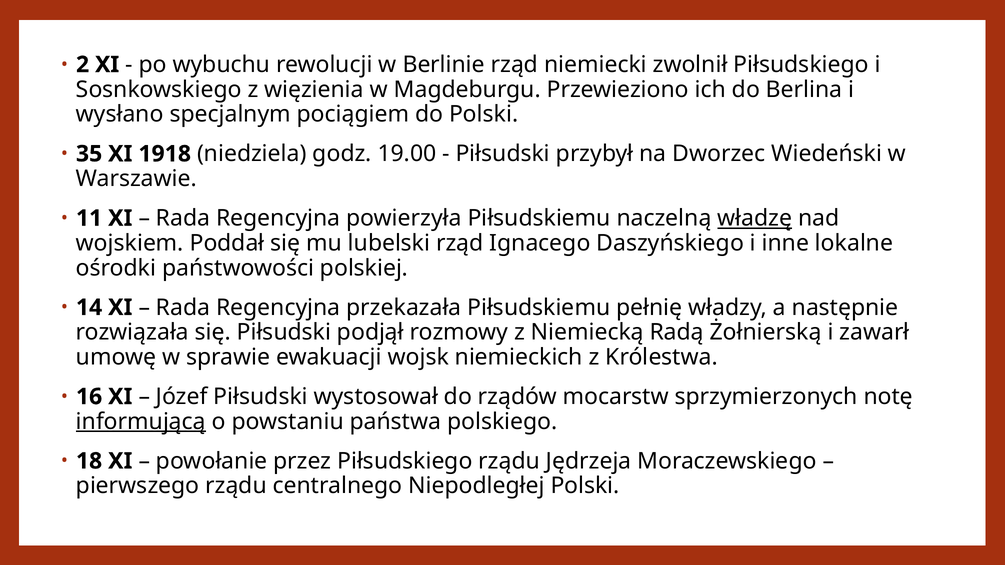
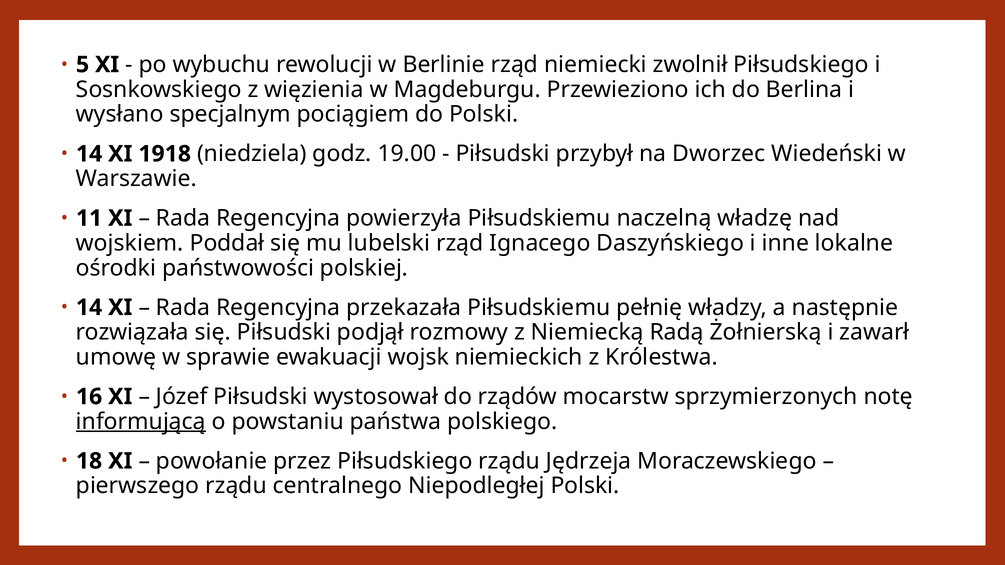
2: 2 -> 5
35 at (89, 154): 35 -> 14
władzę underline: present -> none
